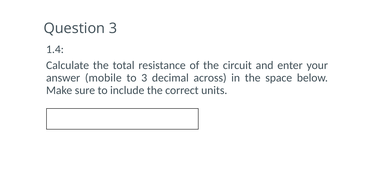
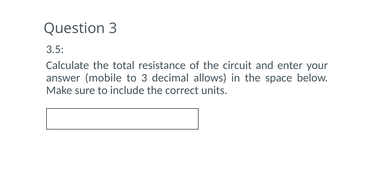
1.4: 1.4 -> 3.5
across: across -> allows
